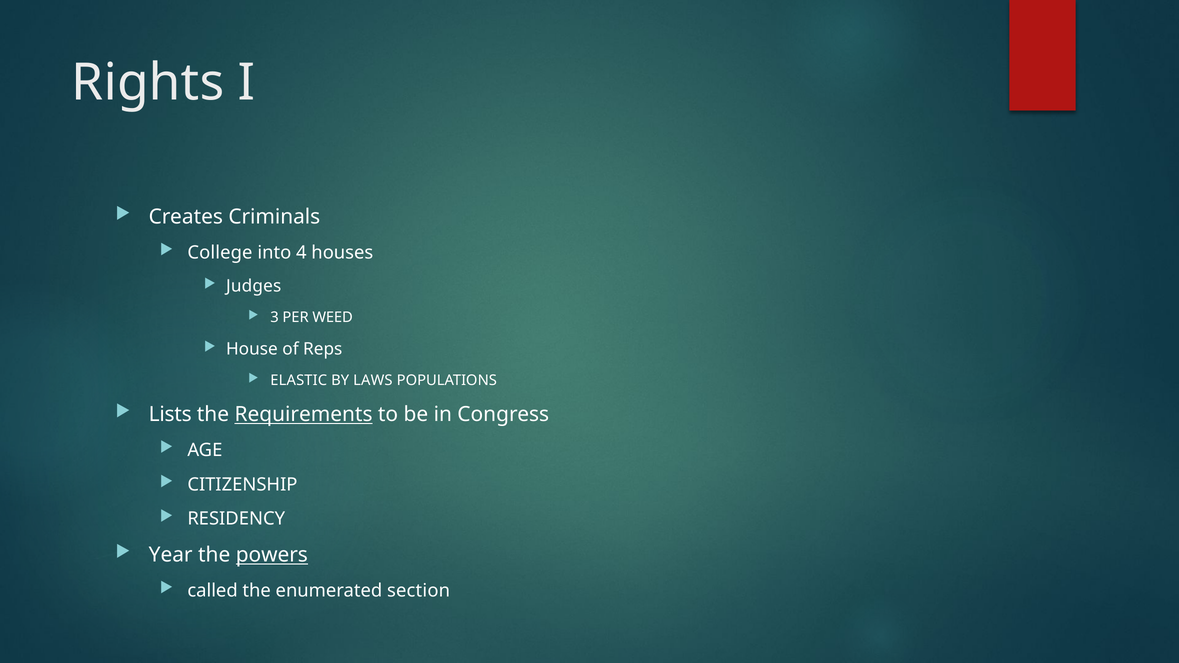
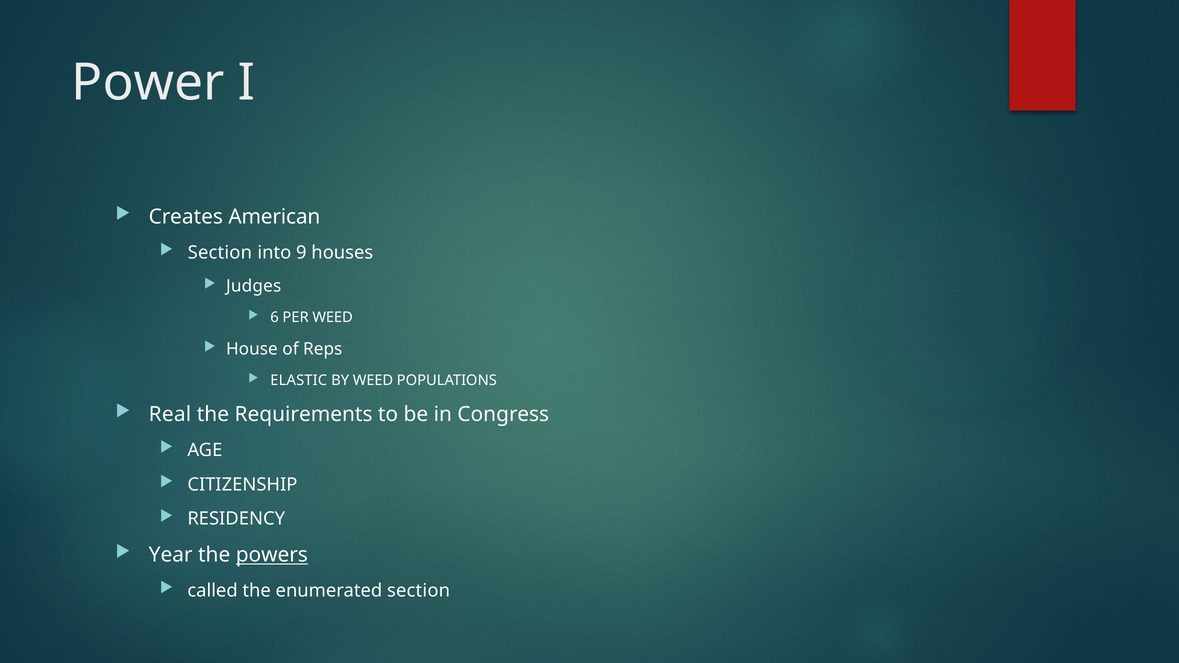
Rights: Rights -> Power
Criminals: Criminals -> American
College at (220, 253): College -> Section
4: 4 -> 9
3: 3 -> 6
BY LAWS: LAWS -> WEED
Lists: Lists -> Real
Requirements underline: present -> none
